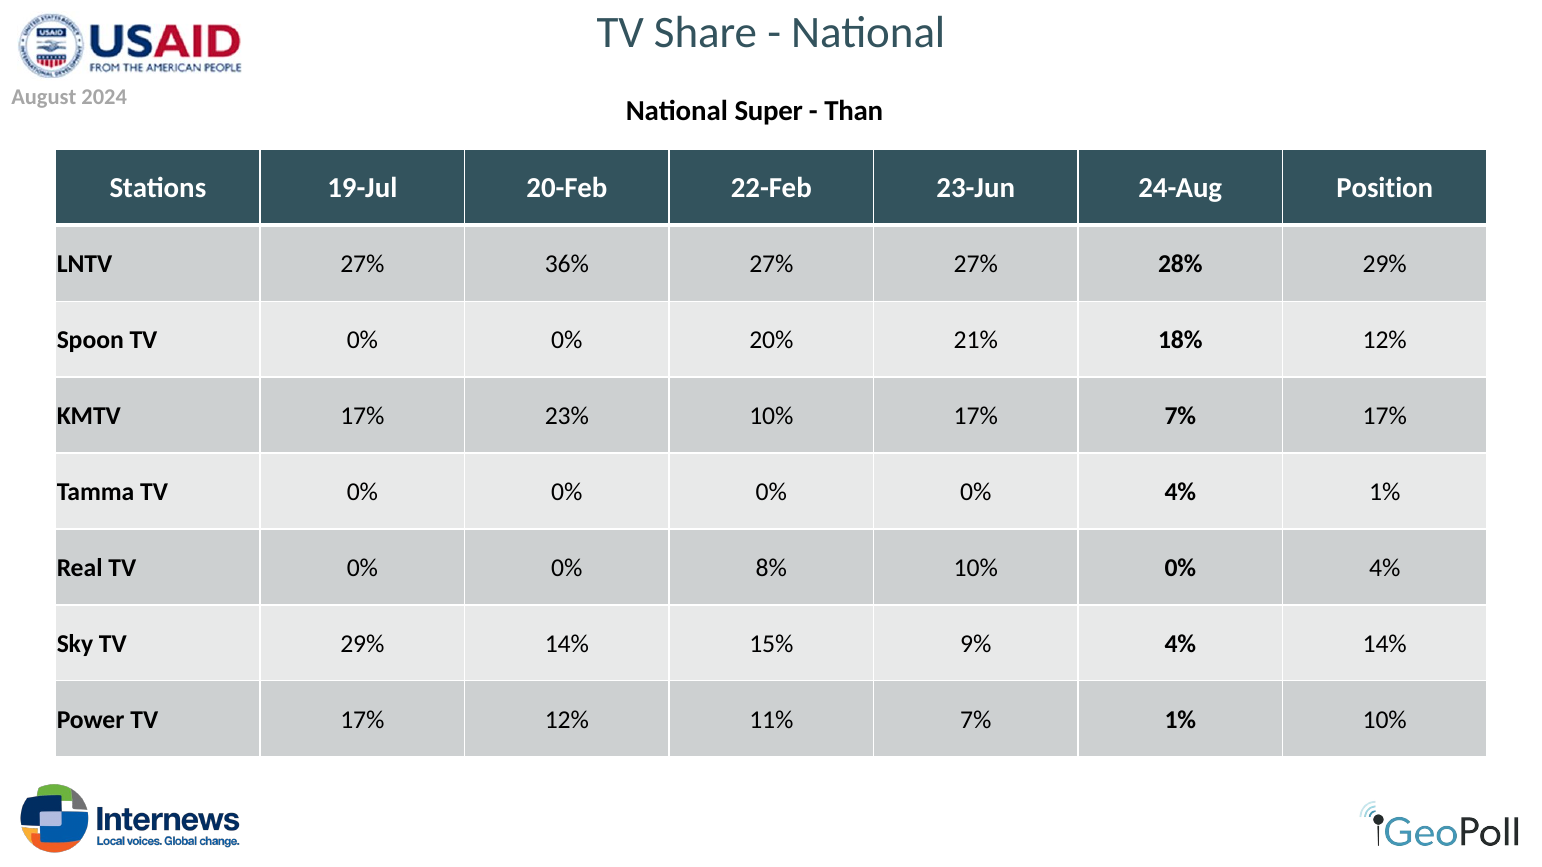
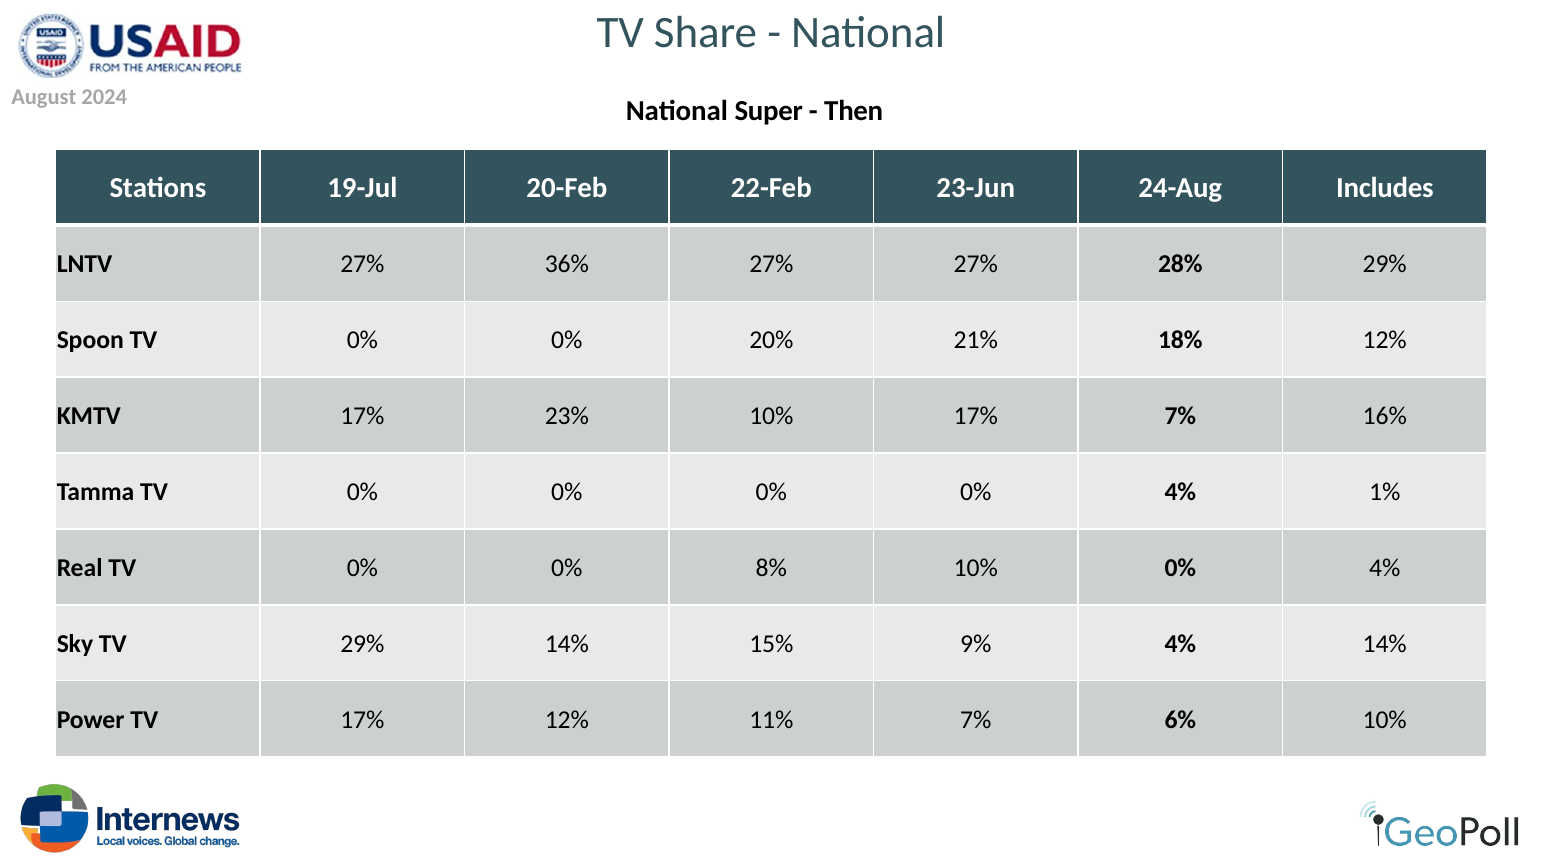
Than: Than -> Then
Position: Position -> Includes
7% 17%: 17% -> 16%
7% 1%: 1% -> 6%
